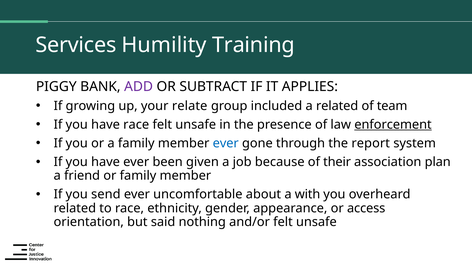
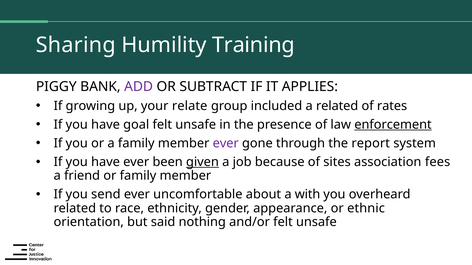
Services: Services -> Sharing
team: team -> rates
have race: race -> goal
ever at (226, 144) colour: blue -> purple
given underline: none -> present
their: their -> sites
plan: plan -> fees
access: access -> ethnic
